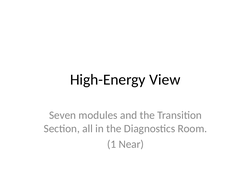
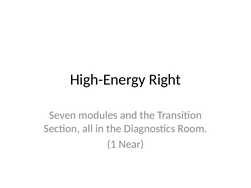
View: View -> Right
